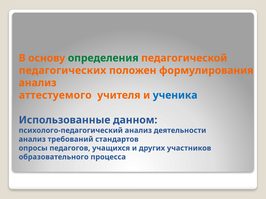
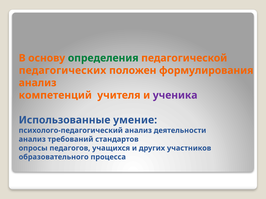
аттестуемого: аттестуемого -> компетенций
ученика colour: blue -> purple
данном: данном -> умение
